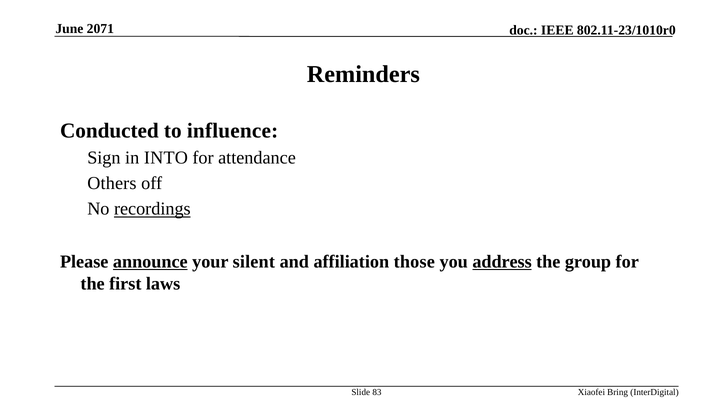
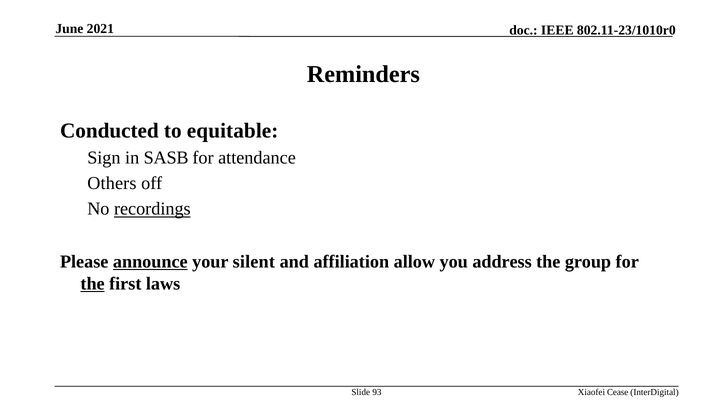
2071: 2071 -> 2021
influence: influence -> equitable
INTO: INTO -> SASB
those: those -> allow
address underline: present -> none
the at (93, 283) underline: none -> present
Bring: Bring -> Cease
83: 83 -> 93
